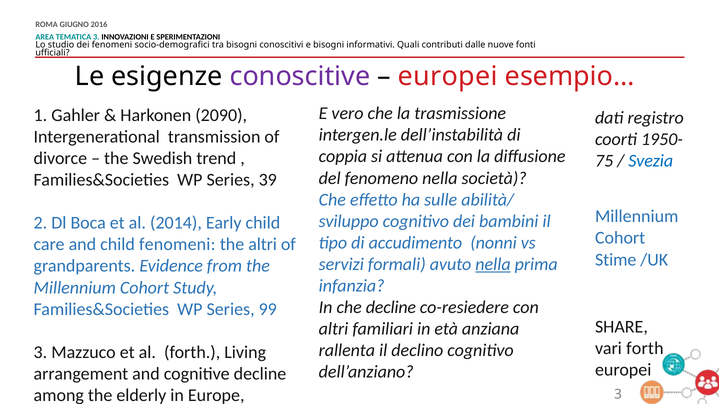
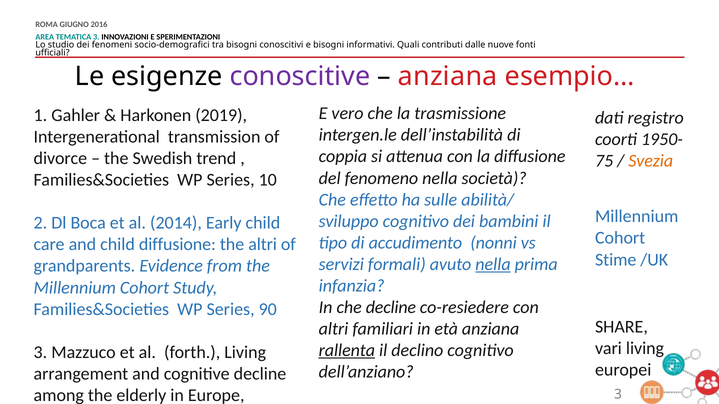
europei at (448, 77): europei -> anziana
2090: 2090 -> 2019
Svezia colour: blue -> orange
39: 39 -> 10
child fenomeni: fenomeni -> diffusione
99: 99 -> 90
vari forth: forth -> living
rallenta underline: none -> present
